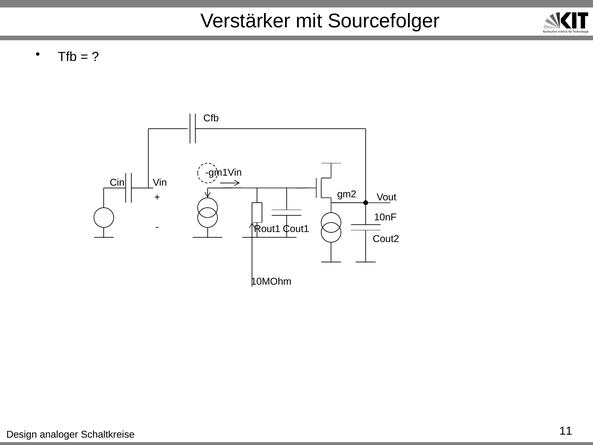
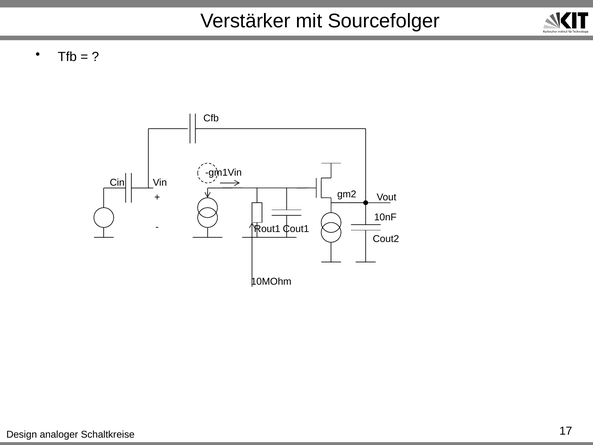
11: 11 -> 17
